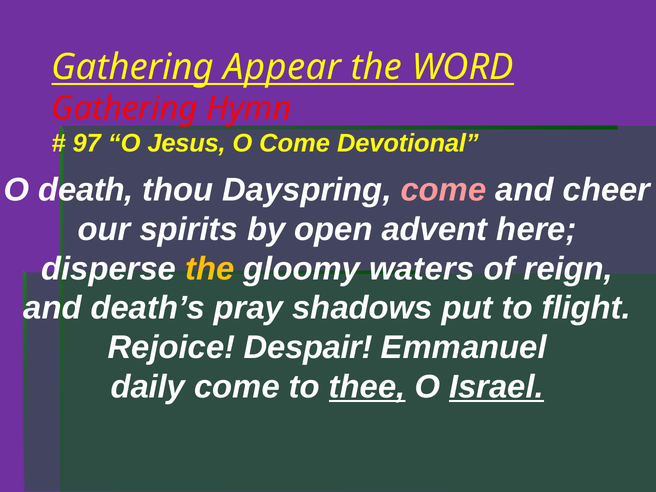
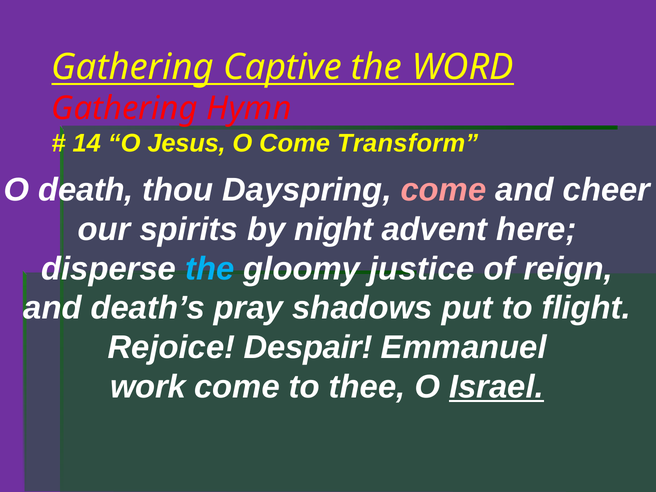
Appear: Appear -> Captive
97: 97 -> 14
Devotional: Devotional -> Transform
open: open -> night
the at (210, 269) colour: yellow -> light blue
waters: waters -> justice
daily: daily -> work
thee underline: present -> none
